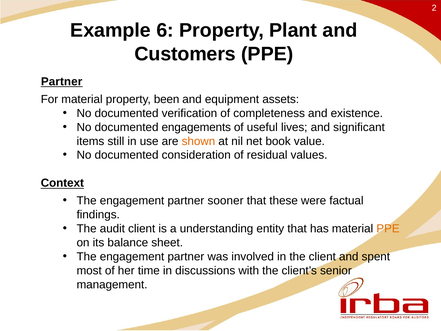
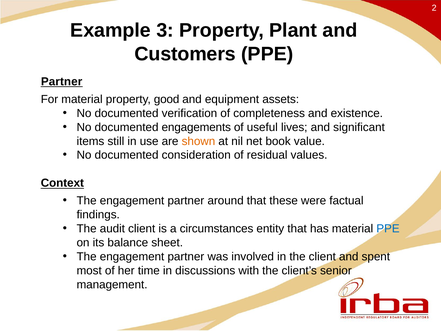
6: 6 -> 3
been: been -> good
sooner: sooner -> around
understanding: understanding -> circumstances
PPE at (388, 229) colour: orange -> blue
